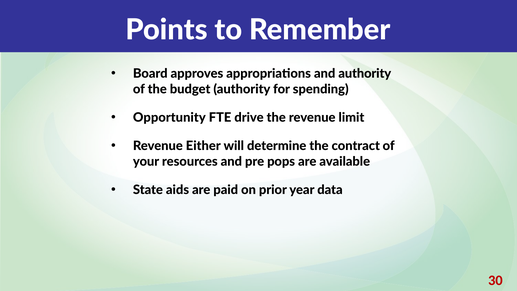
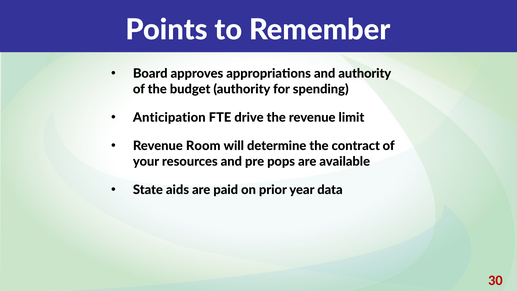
Opportunity: Opportunity -> Anticipation
Either: Either -> Room
